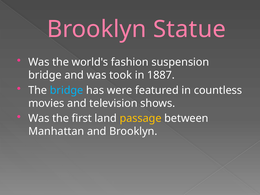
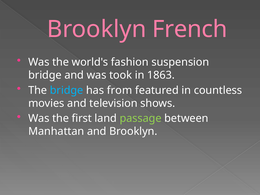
Statue: Statue -> French
1887: 1887 -> 1863
were: were -> from
passage colour: yellow -> light green
